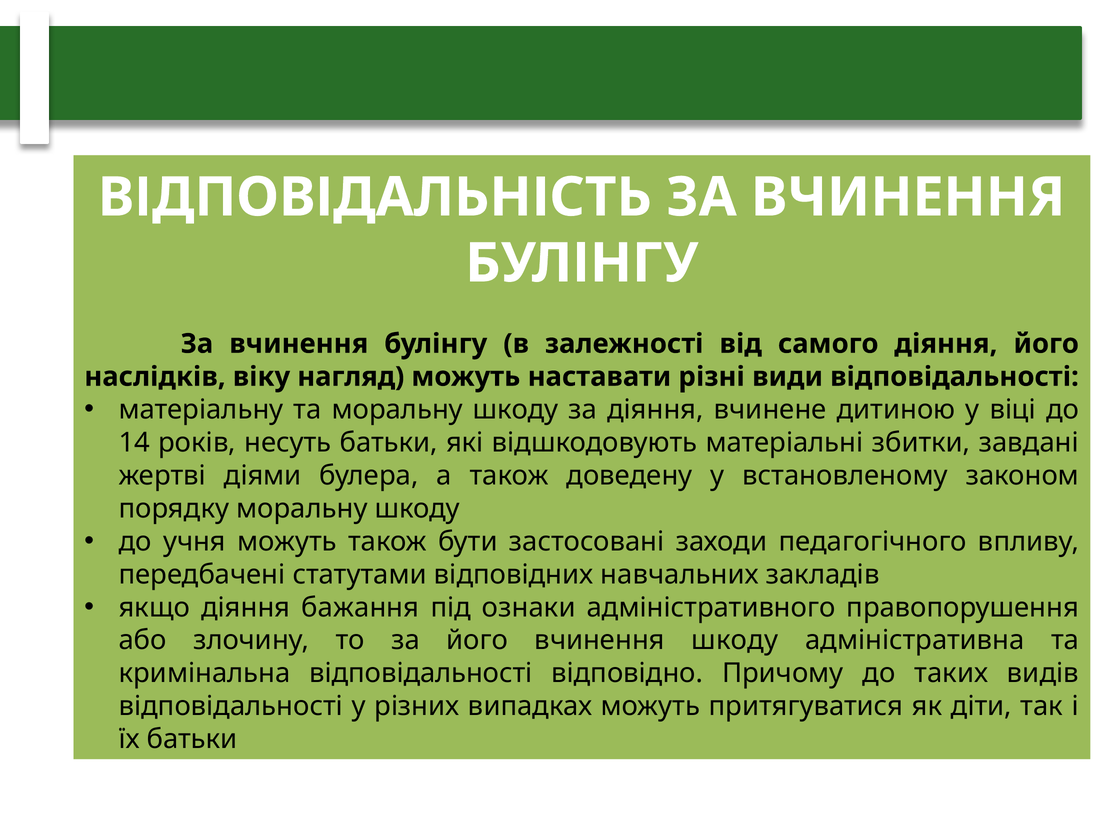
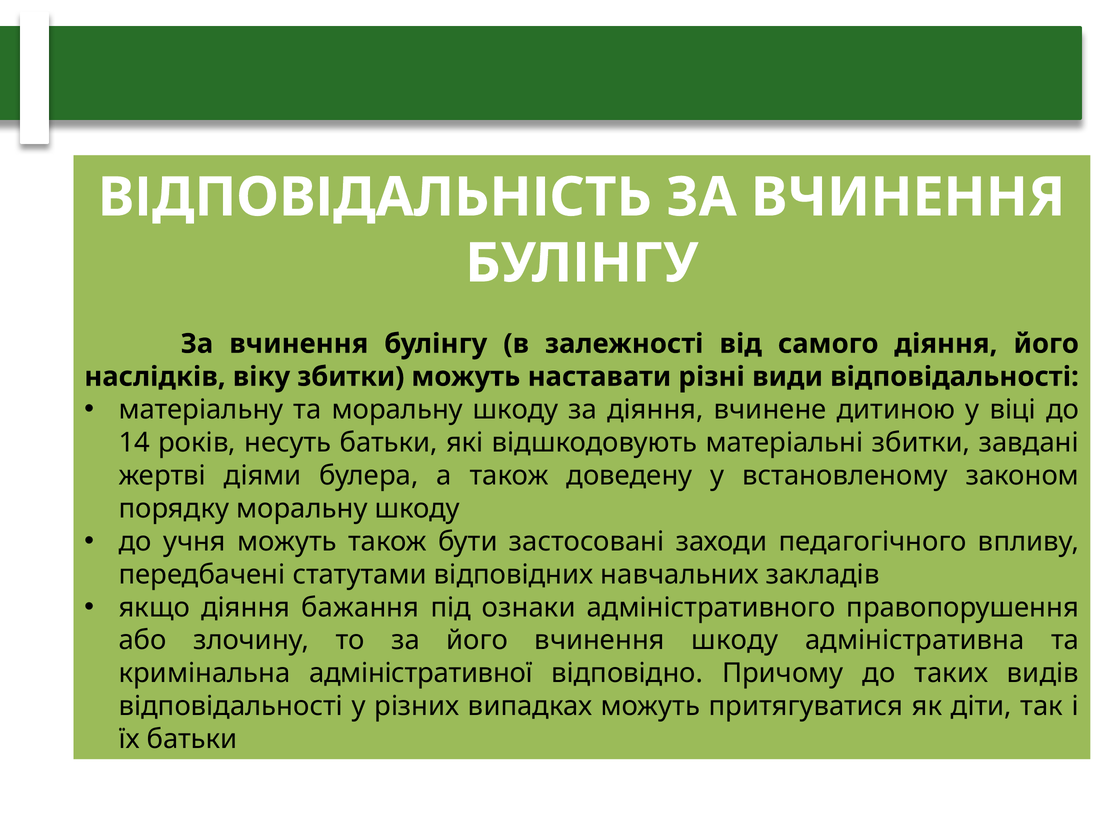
віку нагляд: нагляд -> збитки
кримінальна відповідальності: відповідальності -> адміністративної
